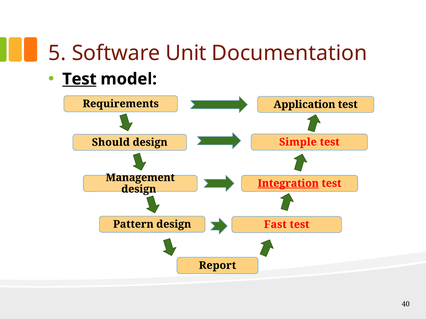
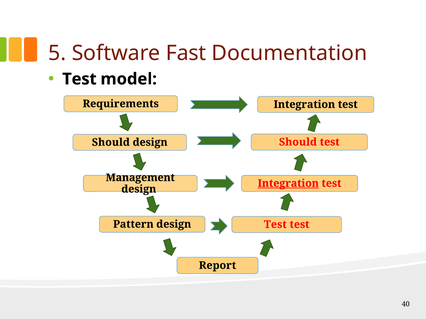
Unit: Unit -> Fast
Test at (79, 79) underline: present -> none
Application at (304, 105): Application -> Integration
Simple at (298, 142): Simple -> Should
Fast at (275, 225): Fast -> Test
